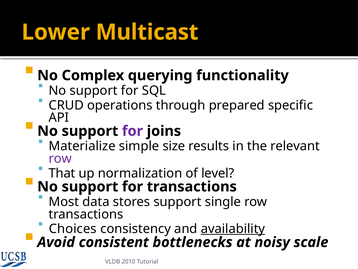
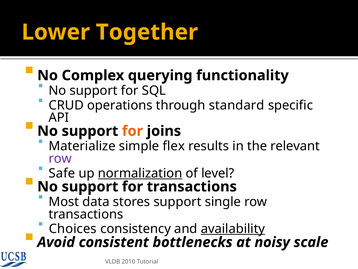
Multicast: Multicast -> Together
prepared: prepared -> standard
for at (133, 131) colour: purple -> orange
size: size -> flex
That: That -> Safe
normalization underline: none -> present
